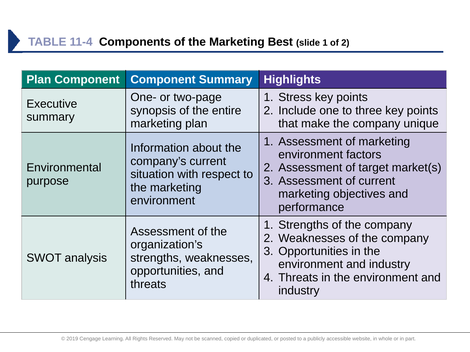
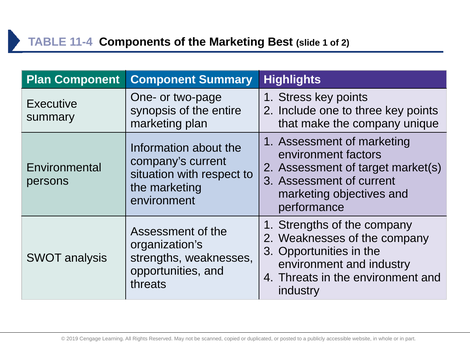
purpose: purpose -> persons
